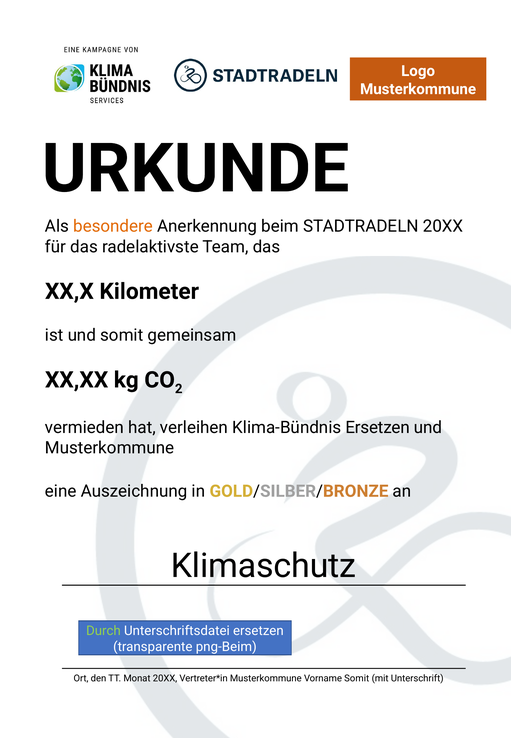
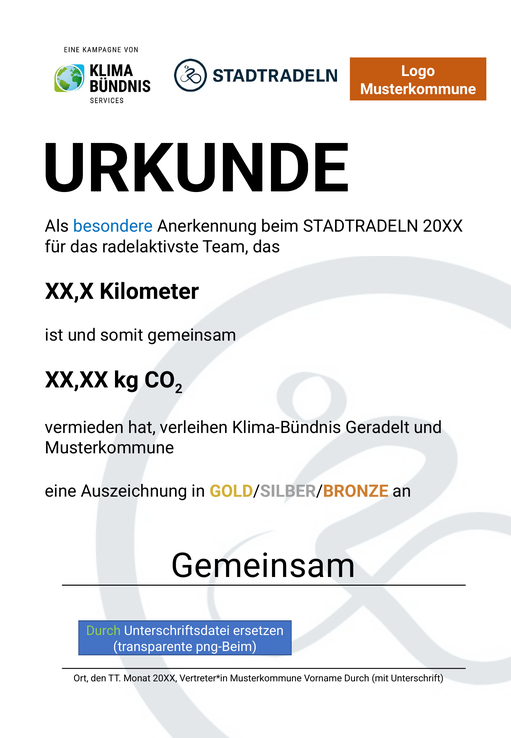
besondere colour: orange -> blue
Klima-Bündnis Ersetzen: Ersetzen -> Geradelt
Klimaschutz at (263, 566): Klimaschutz -> Gemeinsam
Vorname Somit: Somit -> Durch
